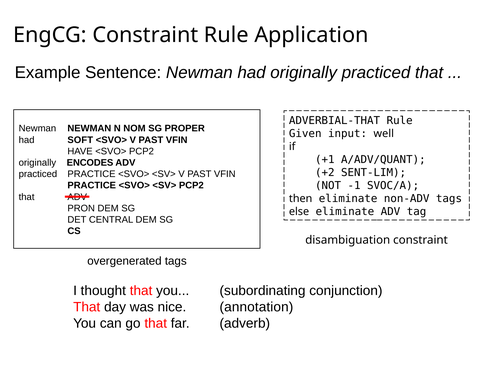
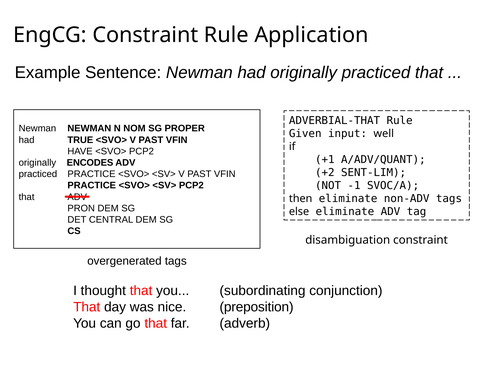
SOFT: SOFT -> TRUE
annotation: annotation -> preposition
